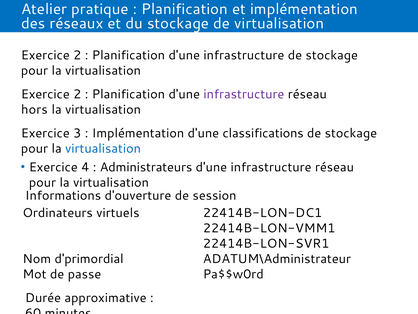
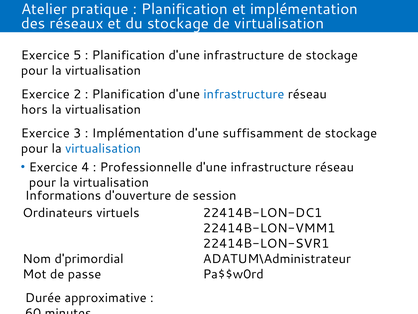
2 at (77, 55): 2 -> 5
infrastructure at (244, 94) colour: purple -> blue
classifications: classifications -> suffisamment
Administrateurs: Administrateurs -> Professionnelle
